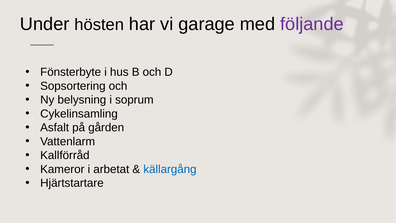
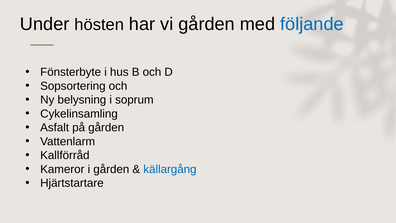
vi garage: garage -> gården
följande colour: purple -> blue
i arbetat: arbetat -> gården
